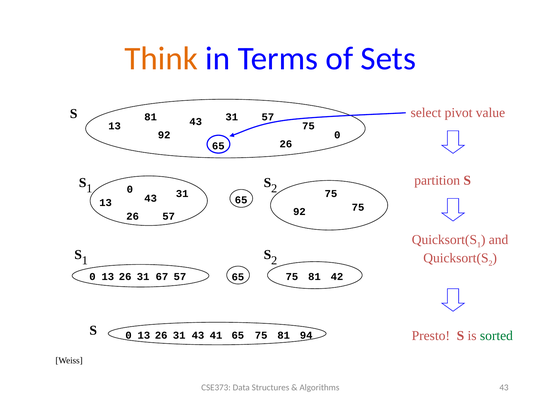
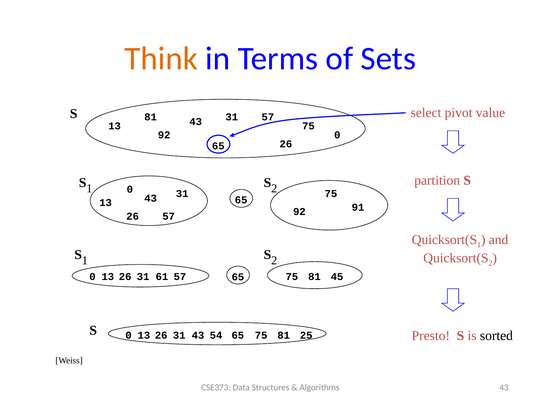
13 75: 75 -> 91
67: 67 -> 61
42: 42 -> 45
sorted colour: green -> black
41: 41 -> 54
94: 94 -> 25
